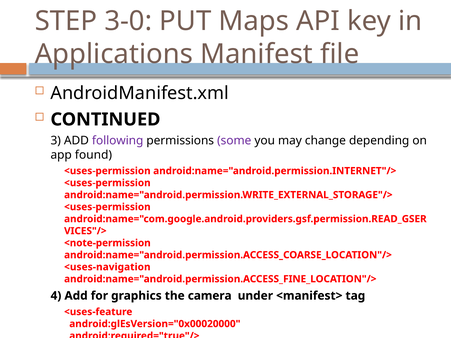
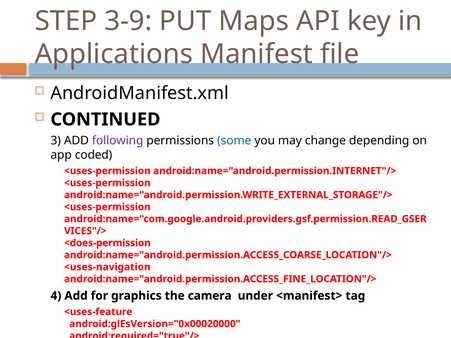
3-0: 3-0 -> 3-9
some colour: purple -> blue
found: found -> coded
<note-permission: <note-permission -> <does-permission
